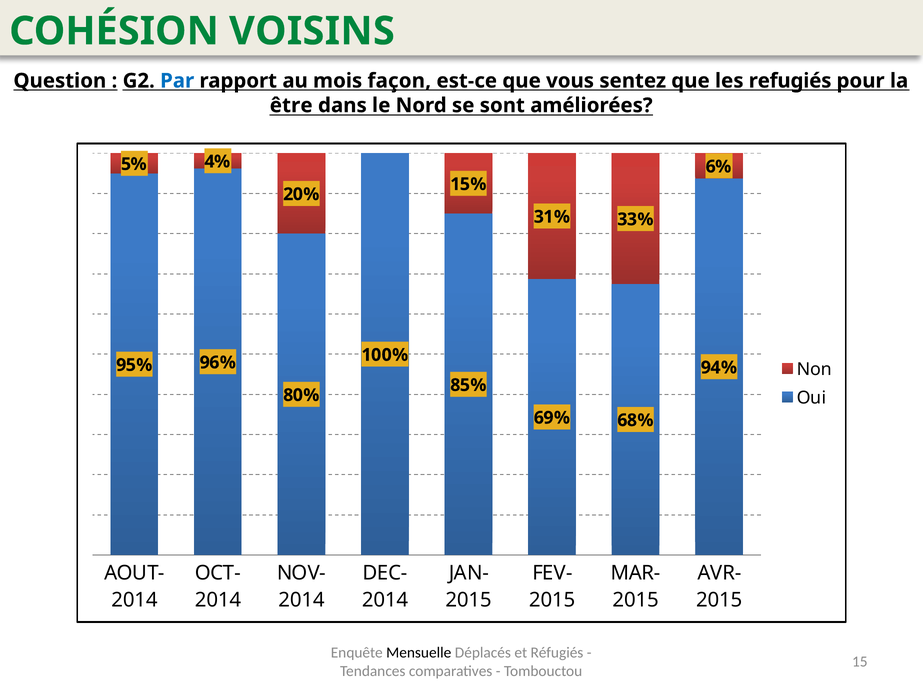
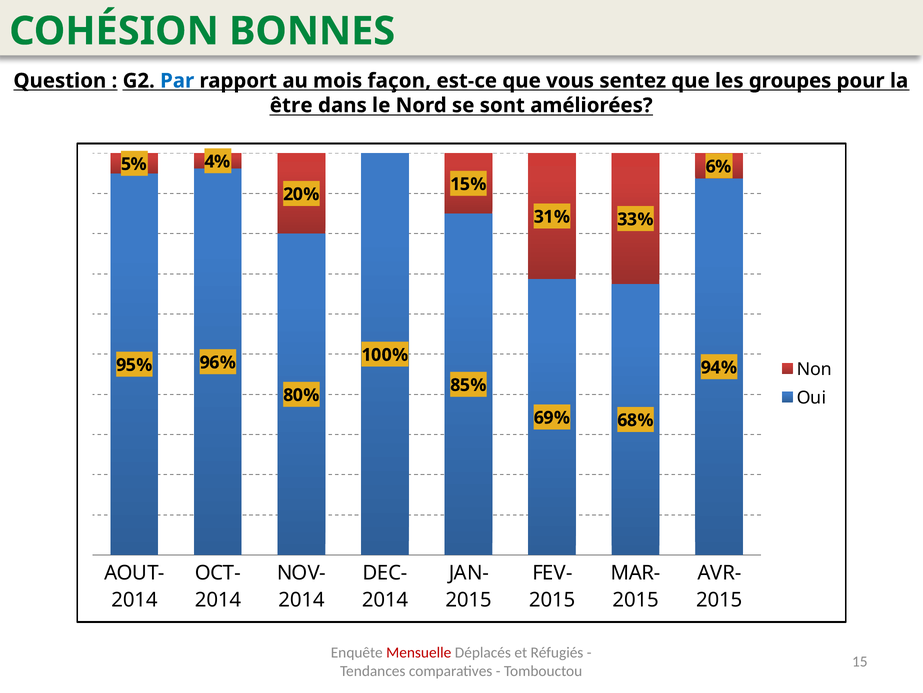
VOISINS: VOISINS -> BONNES
refugiés: refugiés -> groupes
Mensuelle colour: black -> red
